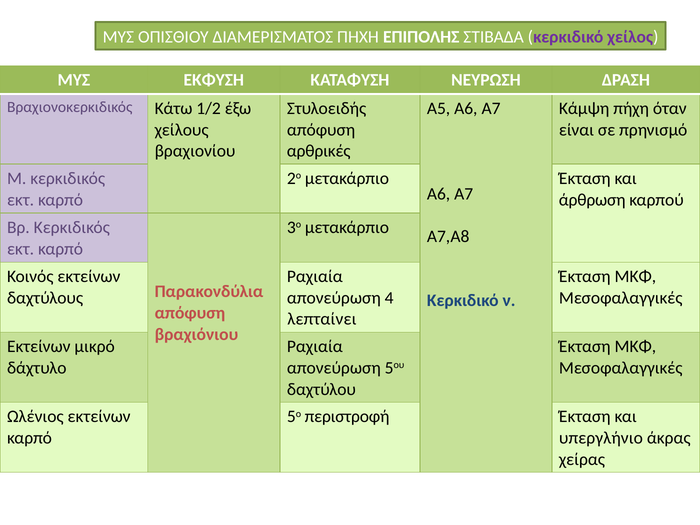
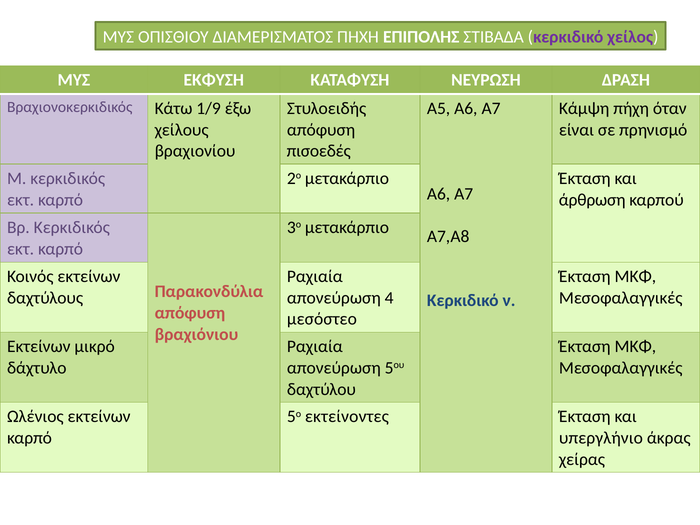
1/2: 1/2 -> 1/9
αρθρικές: αρθρικές -> πισοεδές
λεπταίνει: λεπταίνει -> μεσόστεο
περιστροφή: περιστροφή -> εκτείνοντες
